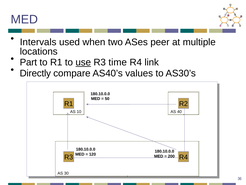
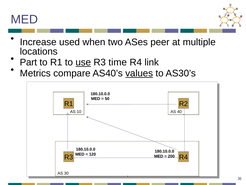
Intervals: Intervals -> Increase
Directly: Directly -> Metrics
values underline: none -> present
